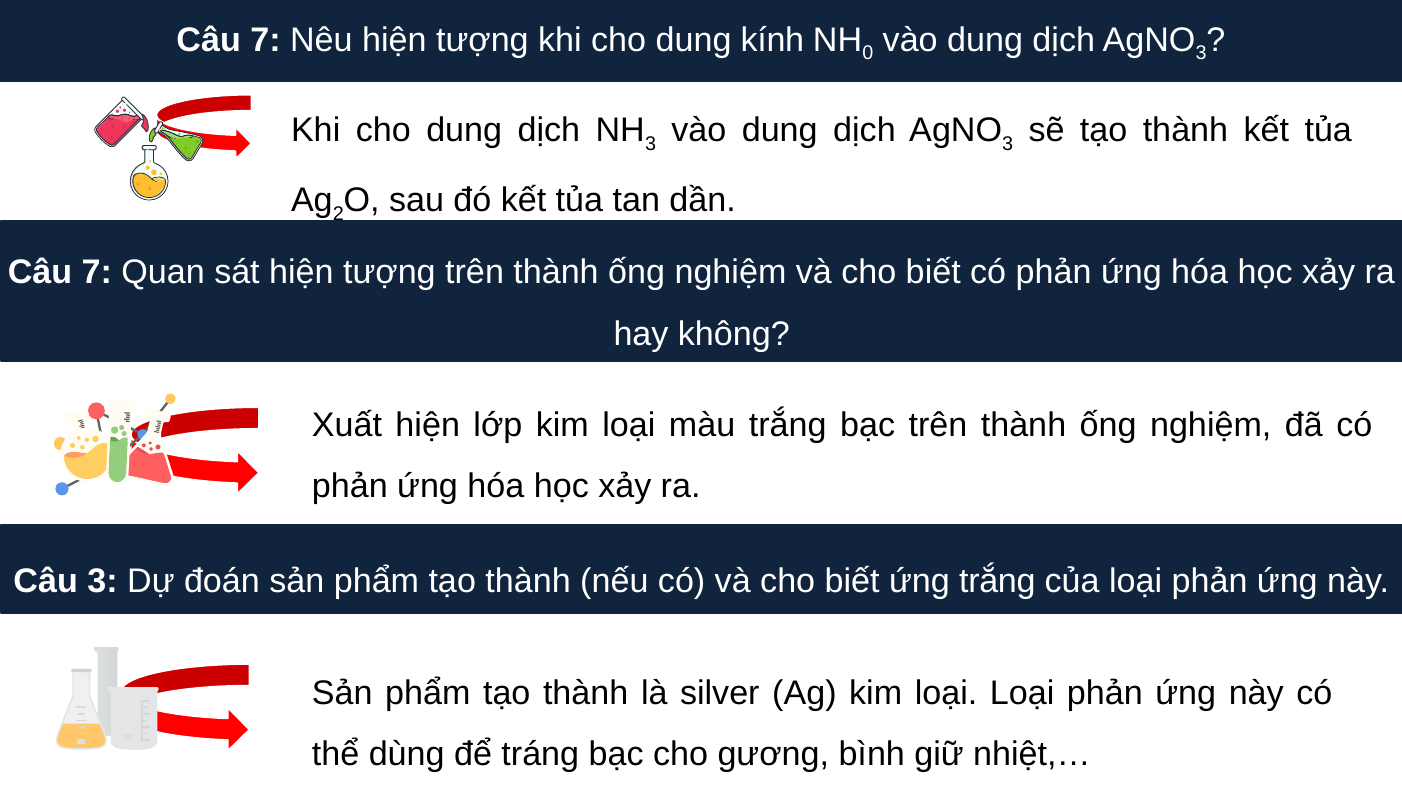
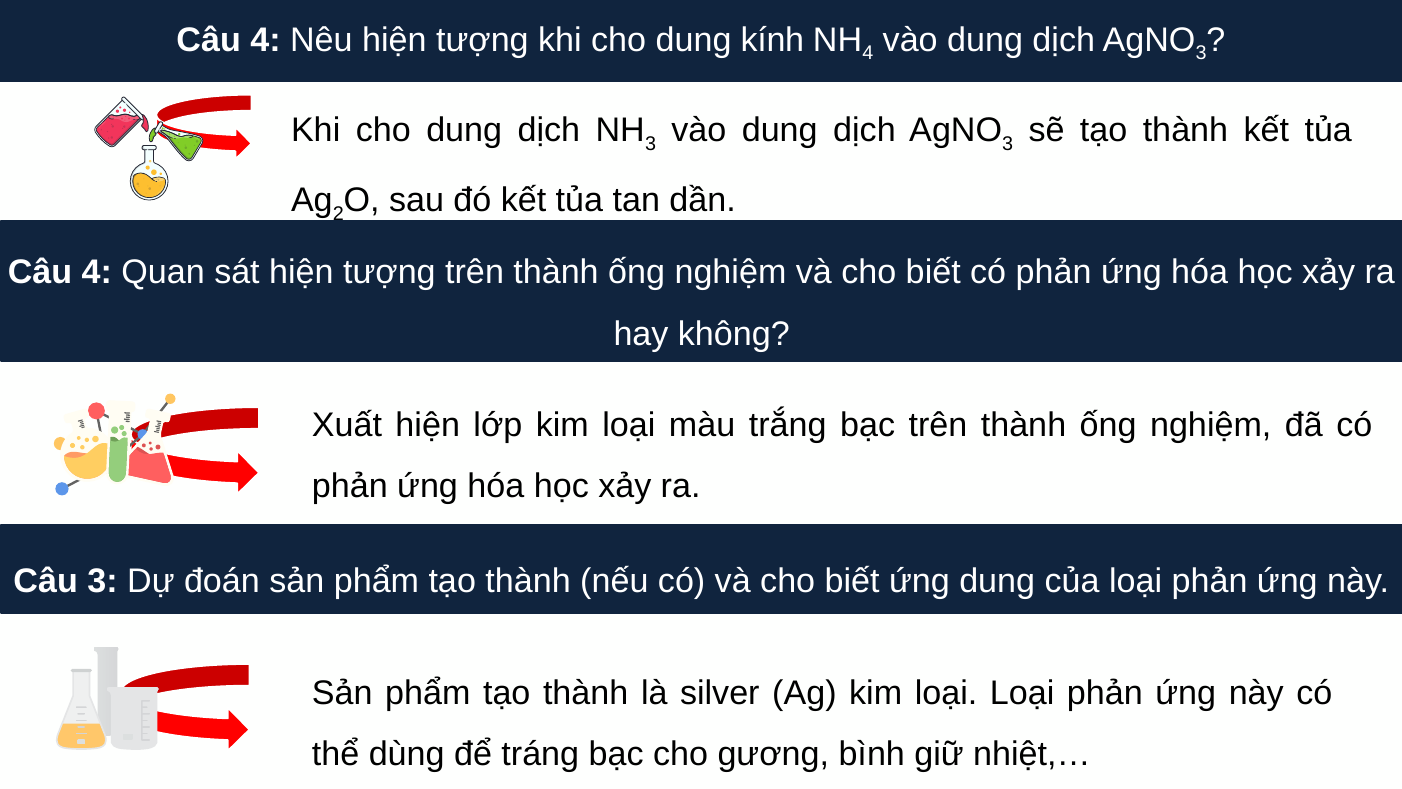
7 at (265, 40): 7 -> 4
0 at (868, 53): 0 -> 4
7 at (97, 273): 7 -> 4
ứng trắng: trắng -> dung
